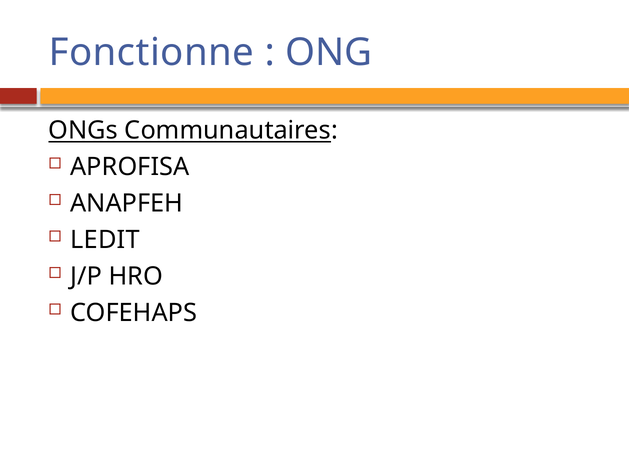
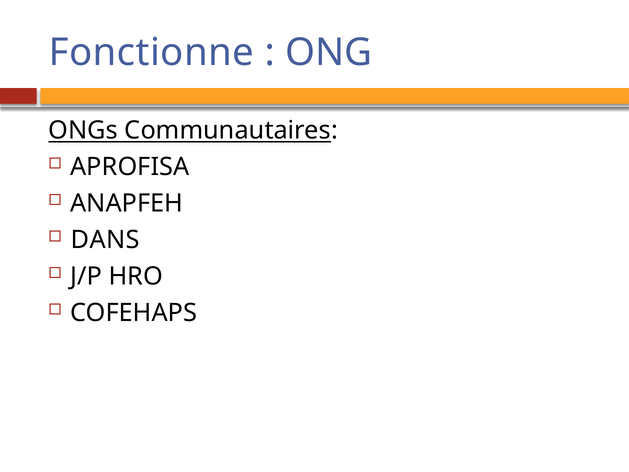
LEDIT: LEDIT -> DANS
